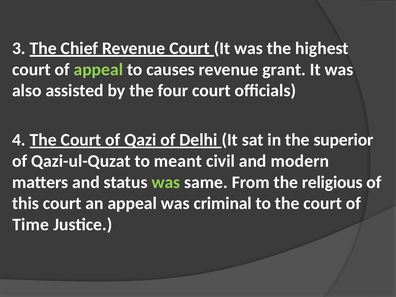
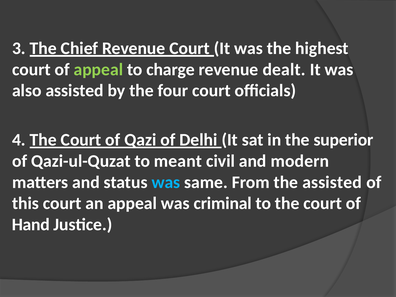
causes: causes -> charge
grant: grant -> dealt
was at (166, 182) colour: light green -> light blue
the religious: religious -> assisted
Time: Time -> Hand
